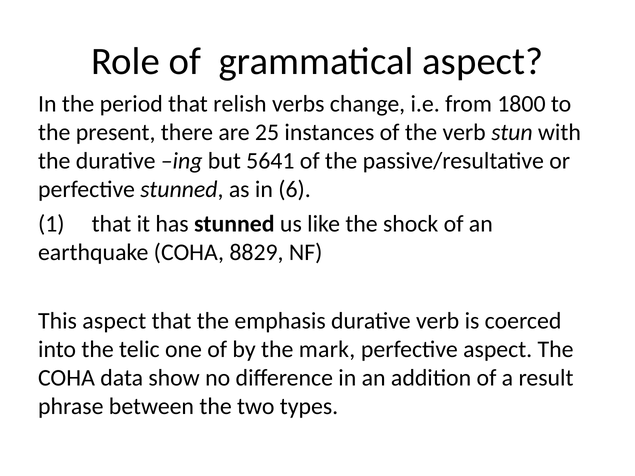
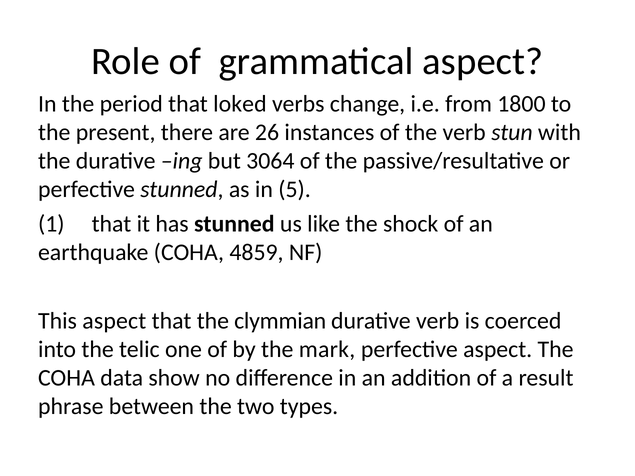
relish: relish -> loked
25: 25 -> 26
5641: 5641 -> 3064
6: 6 -> 5
8829: 8829 -> 4859
emphasis: emphasis -> clymmian
